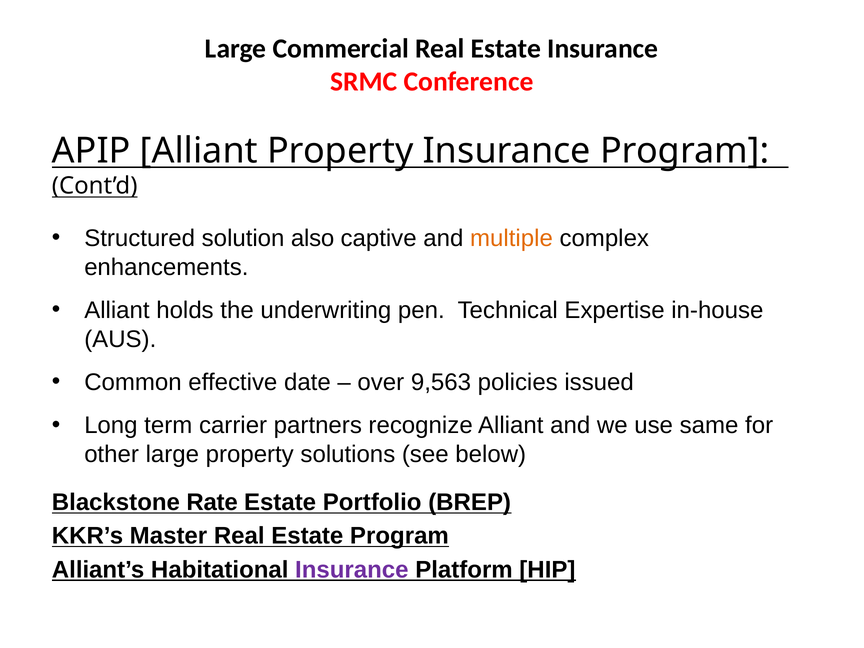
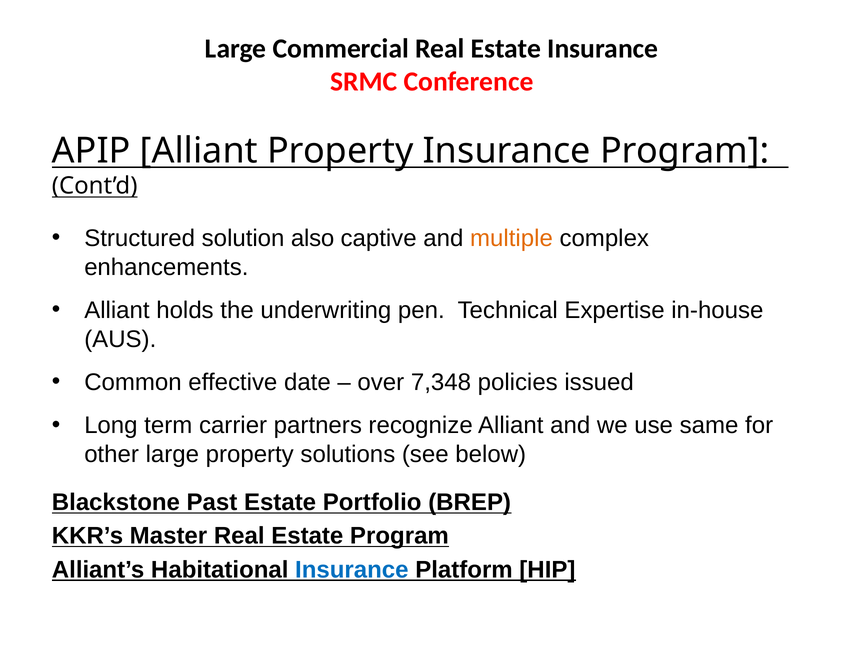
9,563: 9,563 -> 7,348
Rate: Rate -> Past
Insurance at (352, 570) colour: purple -> blue
